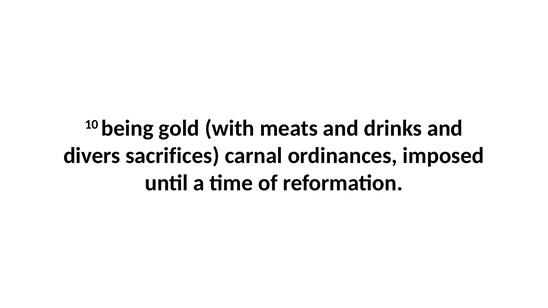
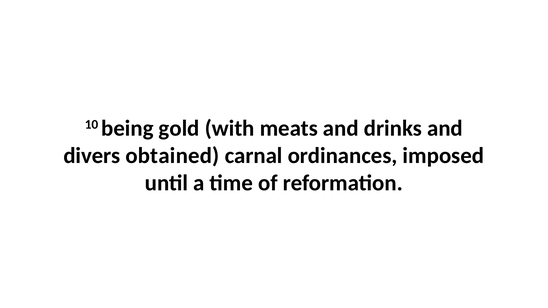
sacrifices: sacrifices -> obtained
